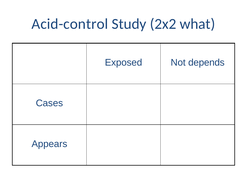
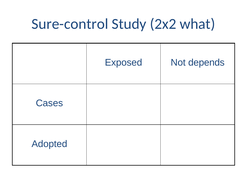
Acid-control: Acid-control -> Sure-control
Appears: Appears -> Adopted
